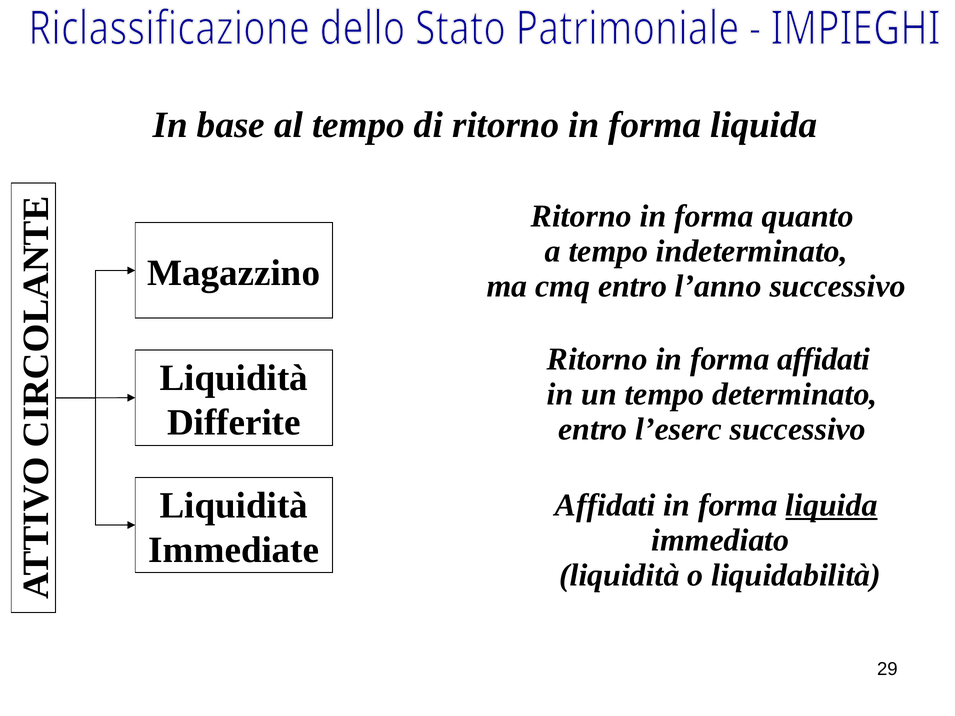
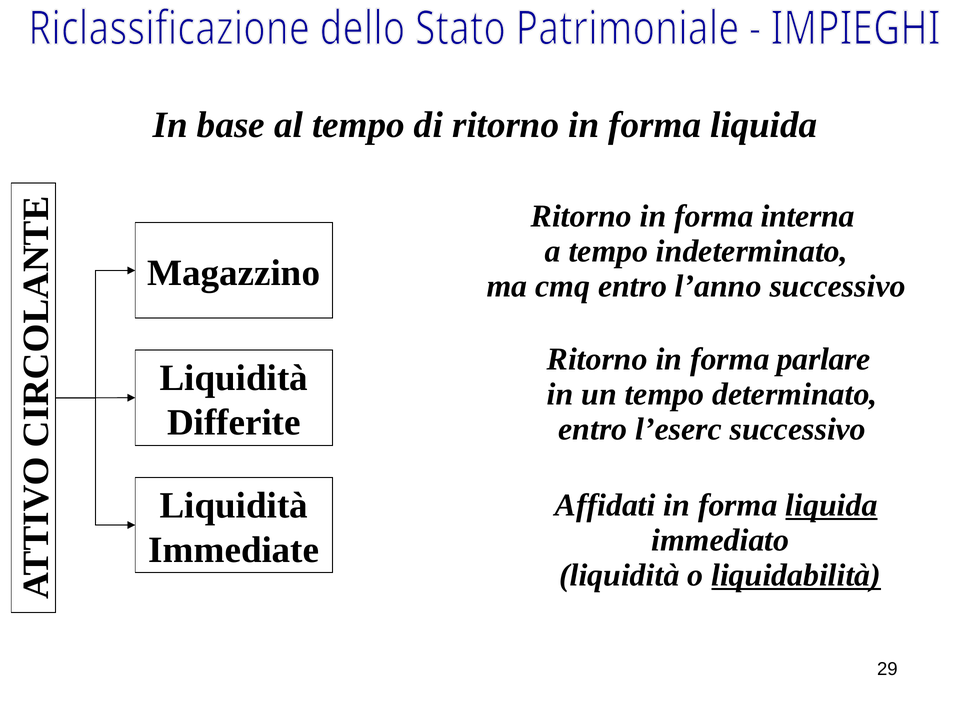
quanto: quanto -> interna
forma affidati: affidati -> parlare
liquidabilità underline: none -> present
